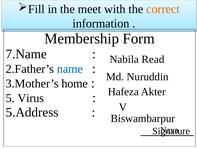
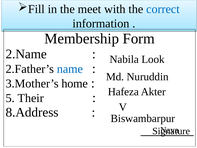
correct colour: orange -> blue
7.Name: 7.Name -> 2.Name
Read: Read -> Look
Virus: Virus -> Their
5.Address: 5.Address -> 8.Address
